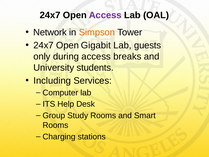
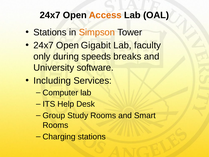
Access at (105, 15) colour: purple -> orange
Network at (50, 32): Network -> Stations
guests: guests -> faculty
during access: access -> speeds
students: students -> software
